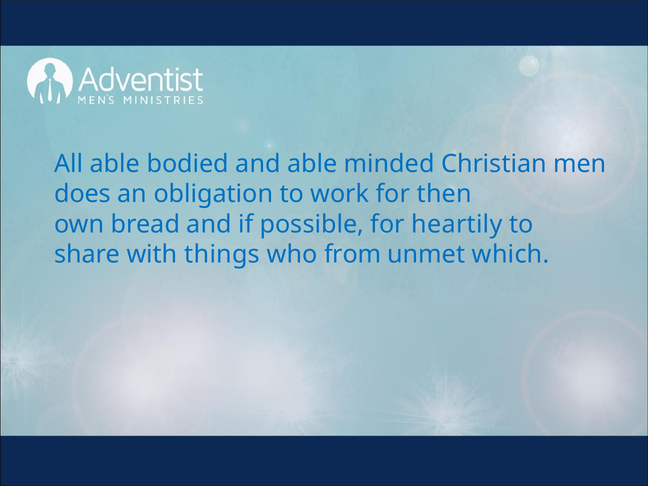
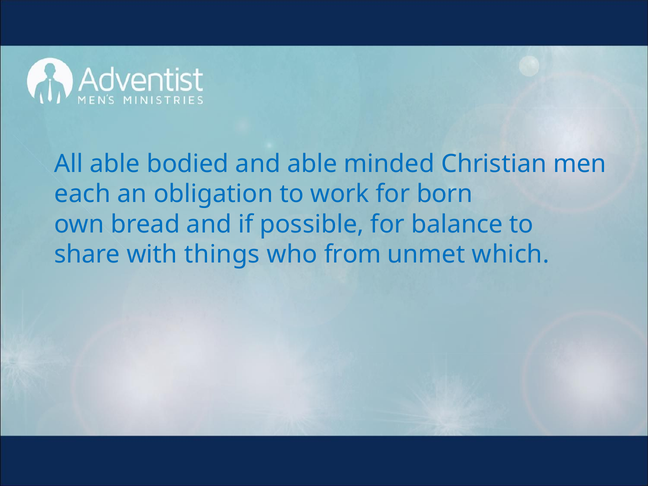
does: does -> each
then: then -> born
heartily: heartily -> balance
